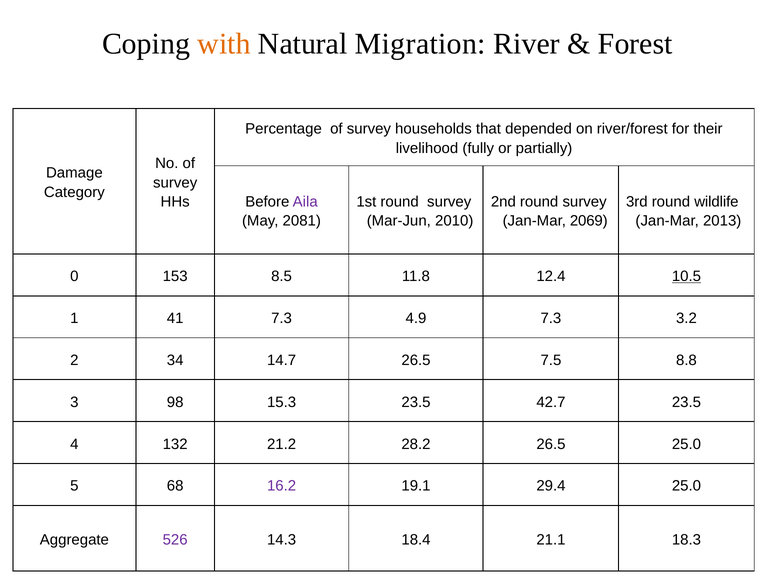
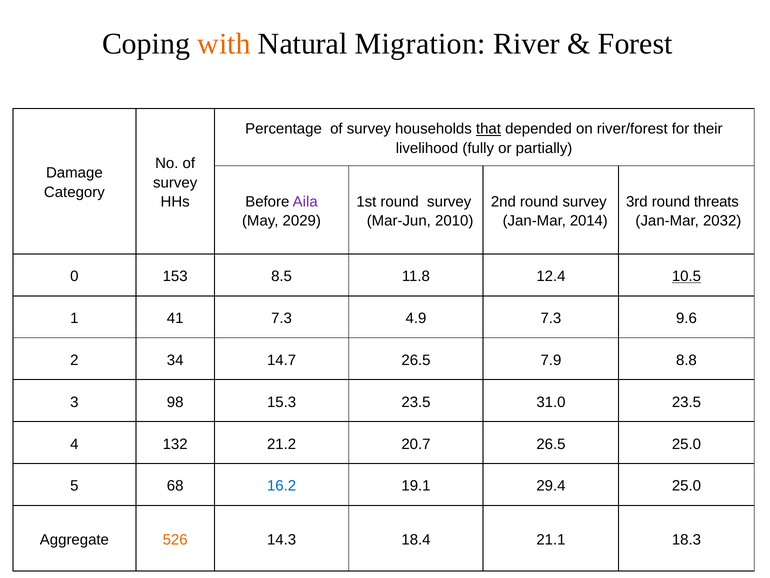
that underline: none -> present
wildlife: wildlife -> threats
2081: 2081 -> 2029
2069: 2069 -> 2014
2013: 2013 -> 2032
3.2: 3.2 -> 9.6
7.5: 7.5 -> 7.9
42.7: 42.7 -> 31.0
28.2: 28.2 -> 20.7
16.2 colour: purple -> blue
526 colour: purple -> orange
